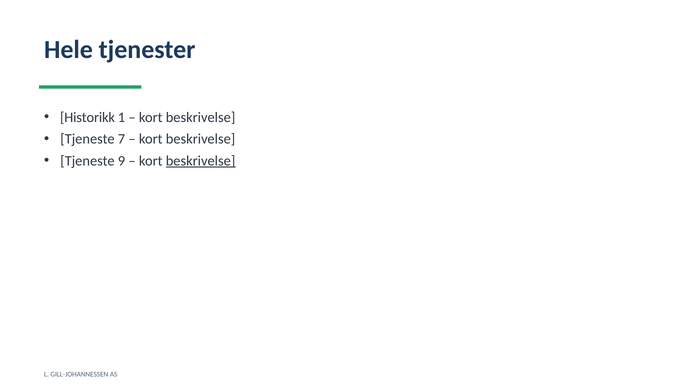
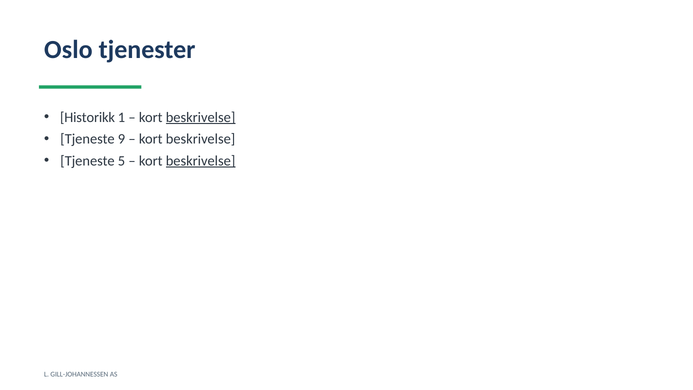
Hele: Hele -> Oslo
beskrivelse at (201, 117) underline: none -> present
7: 7 -> 9
9: 9 -> 5
